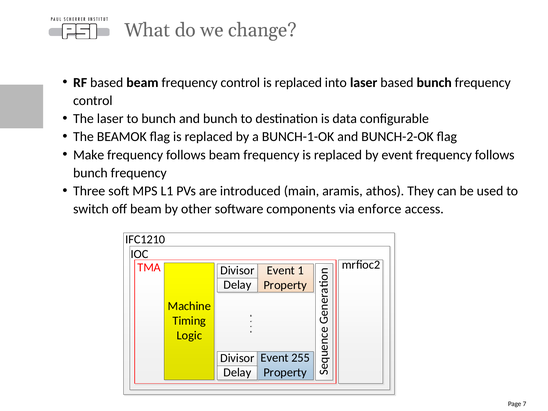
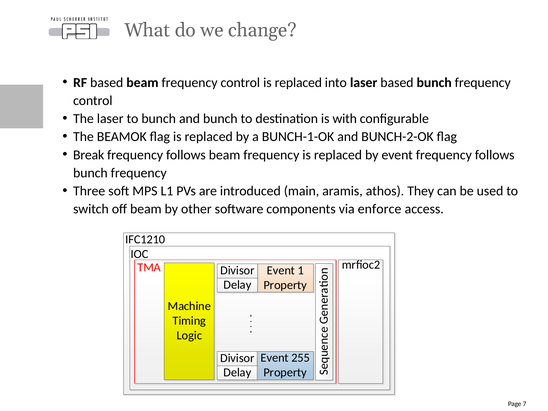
data: data -> with
Make: Make -> Break
